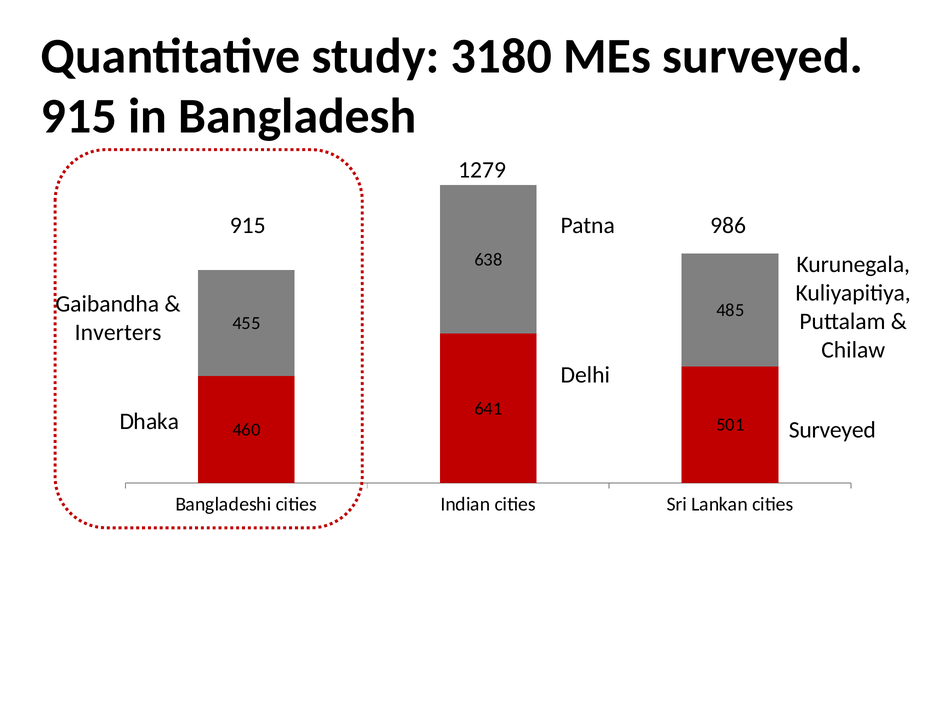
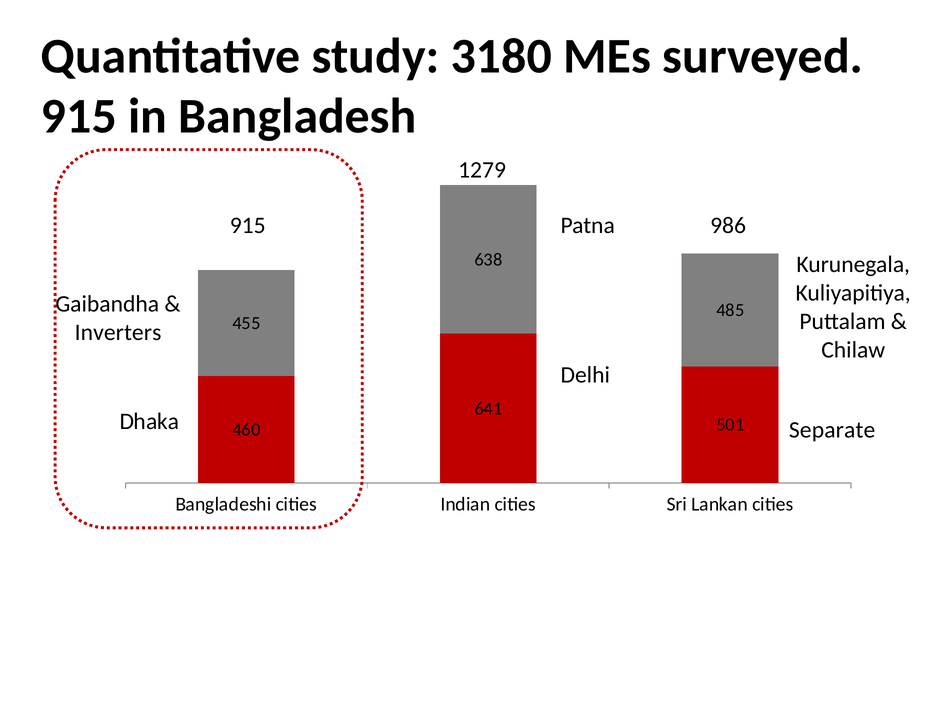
Surveyed at (832, 430): Surveyed -> Separate
